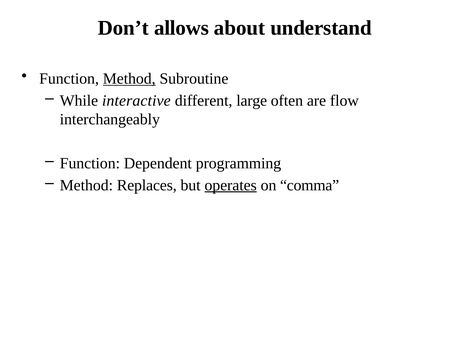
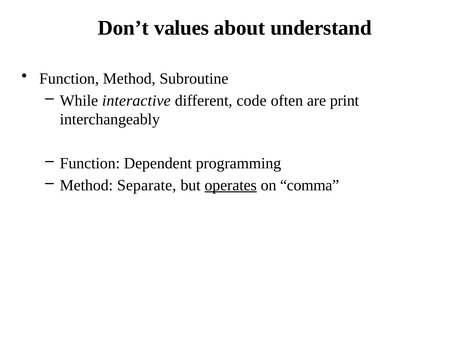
allows: allows -> values
Method at (129, 79) underline: present -> none
large: large -> code
flow: flow -> print
Replaces: Replaces -> Separate
